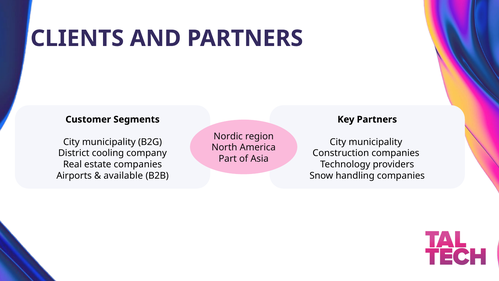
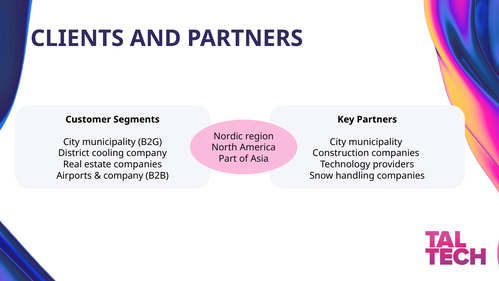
available at (123, 175): available -> company
